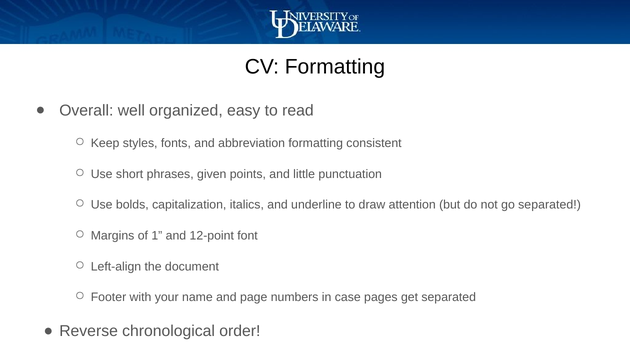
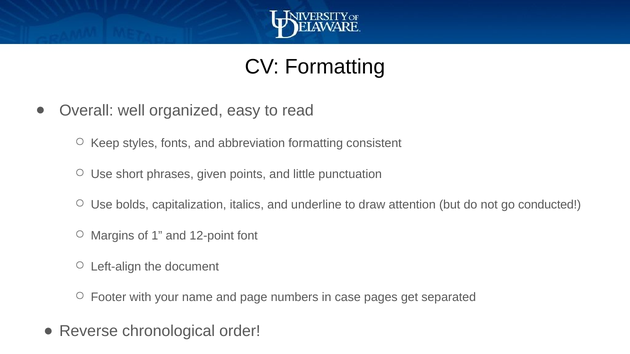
go separated: separated -> conducted
